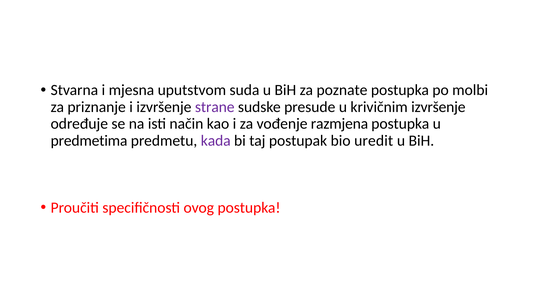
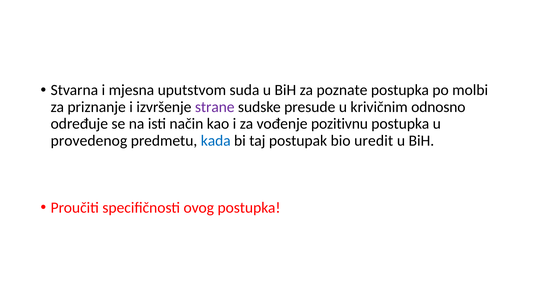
krivičnim izvršenje: izvršenje -> odnosno
razmjena: razmjena -> pozitivnu
predmetima: predmetima -> provedenog
kada colour: purple -> blue
